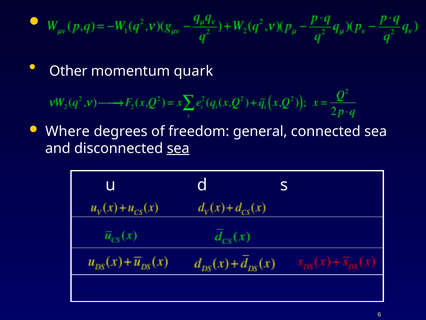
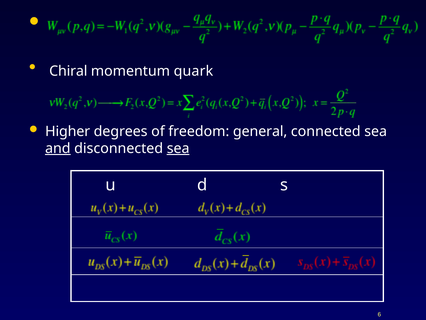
Other: Other -> Chiral
Where: Where -> Higher
and underline: none -> present
